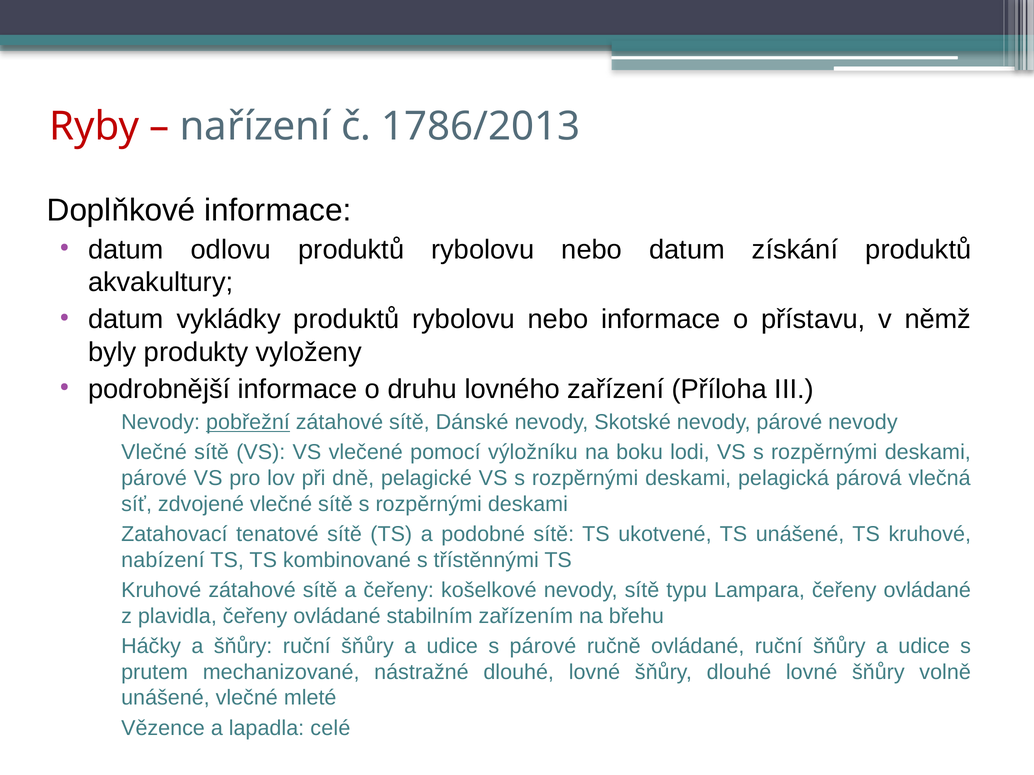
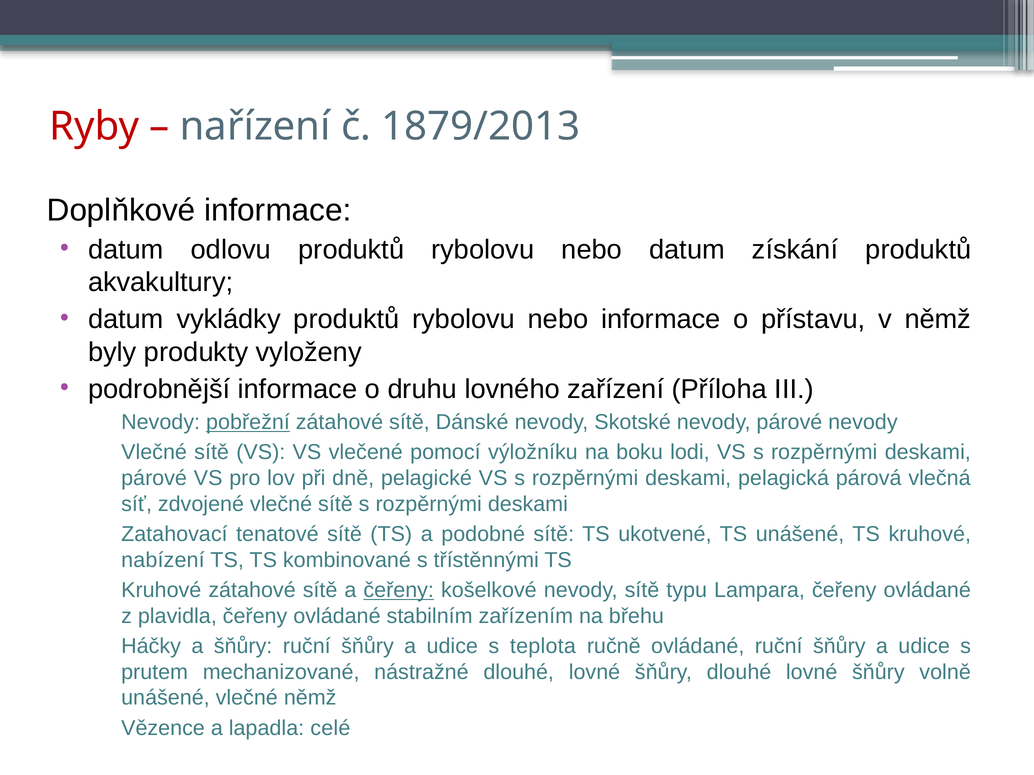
1786/2013: 1786/2013 -> 1879/2013
čeřeny at (399, 591) underline: none -> present
s párové: párové -> teplota
vlečné mleté: mleté -> němž
